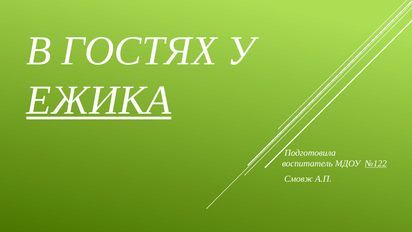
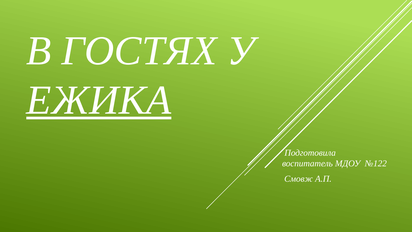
№122 underline: present -> none
